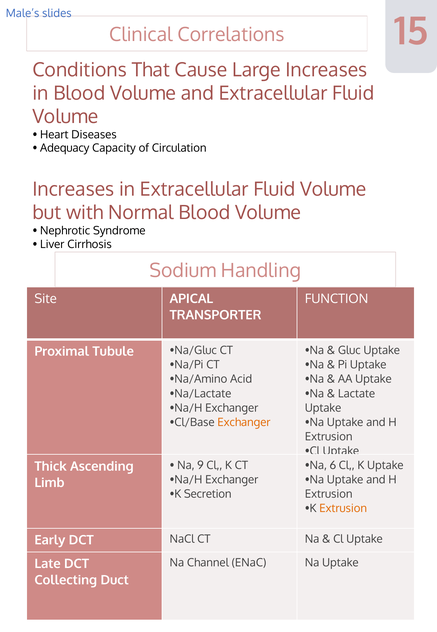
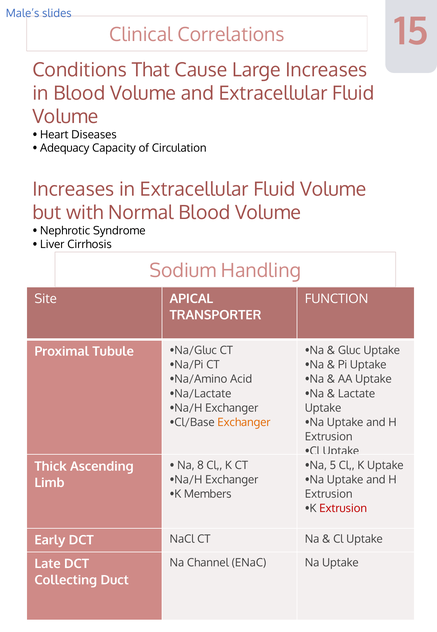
9: 9 -> 8
6: 6 -> 5
Secretion: Secretion -> Members
Extrusion at (343, 508) colour: orange -> red
